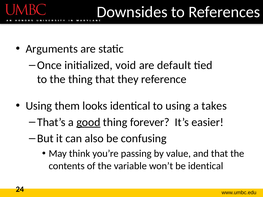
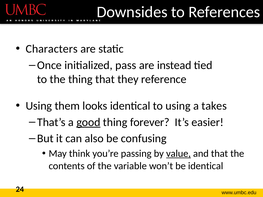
Arguments: Arguments -> Characters
void: void -> pass
default: default -> instead
value underline: none -> present
